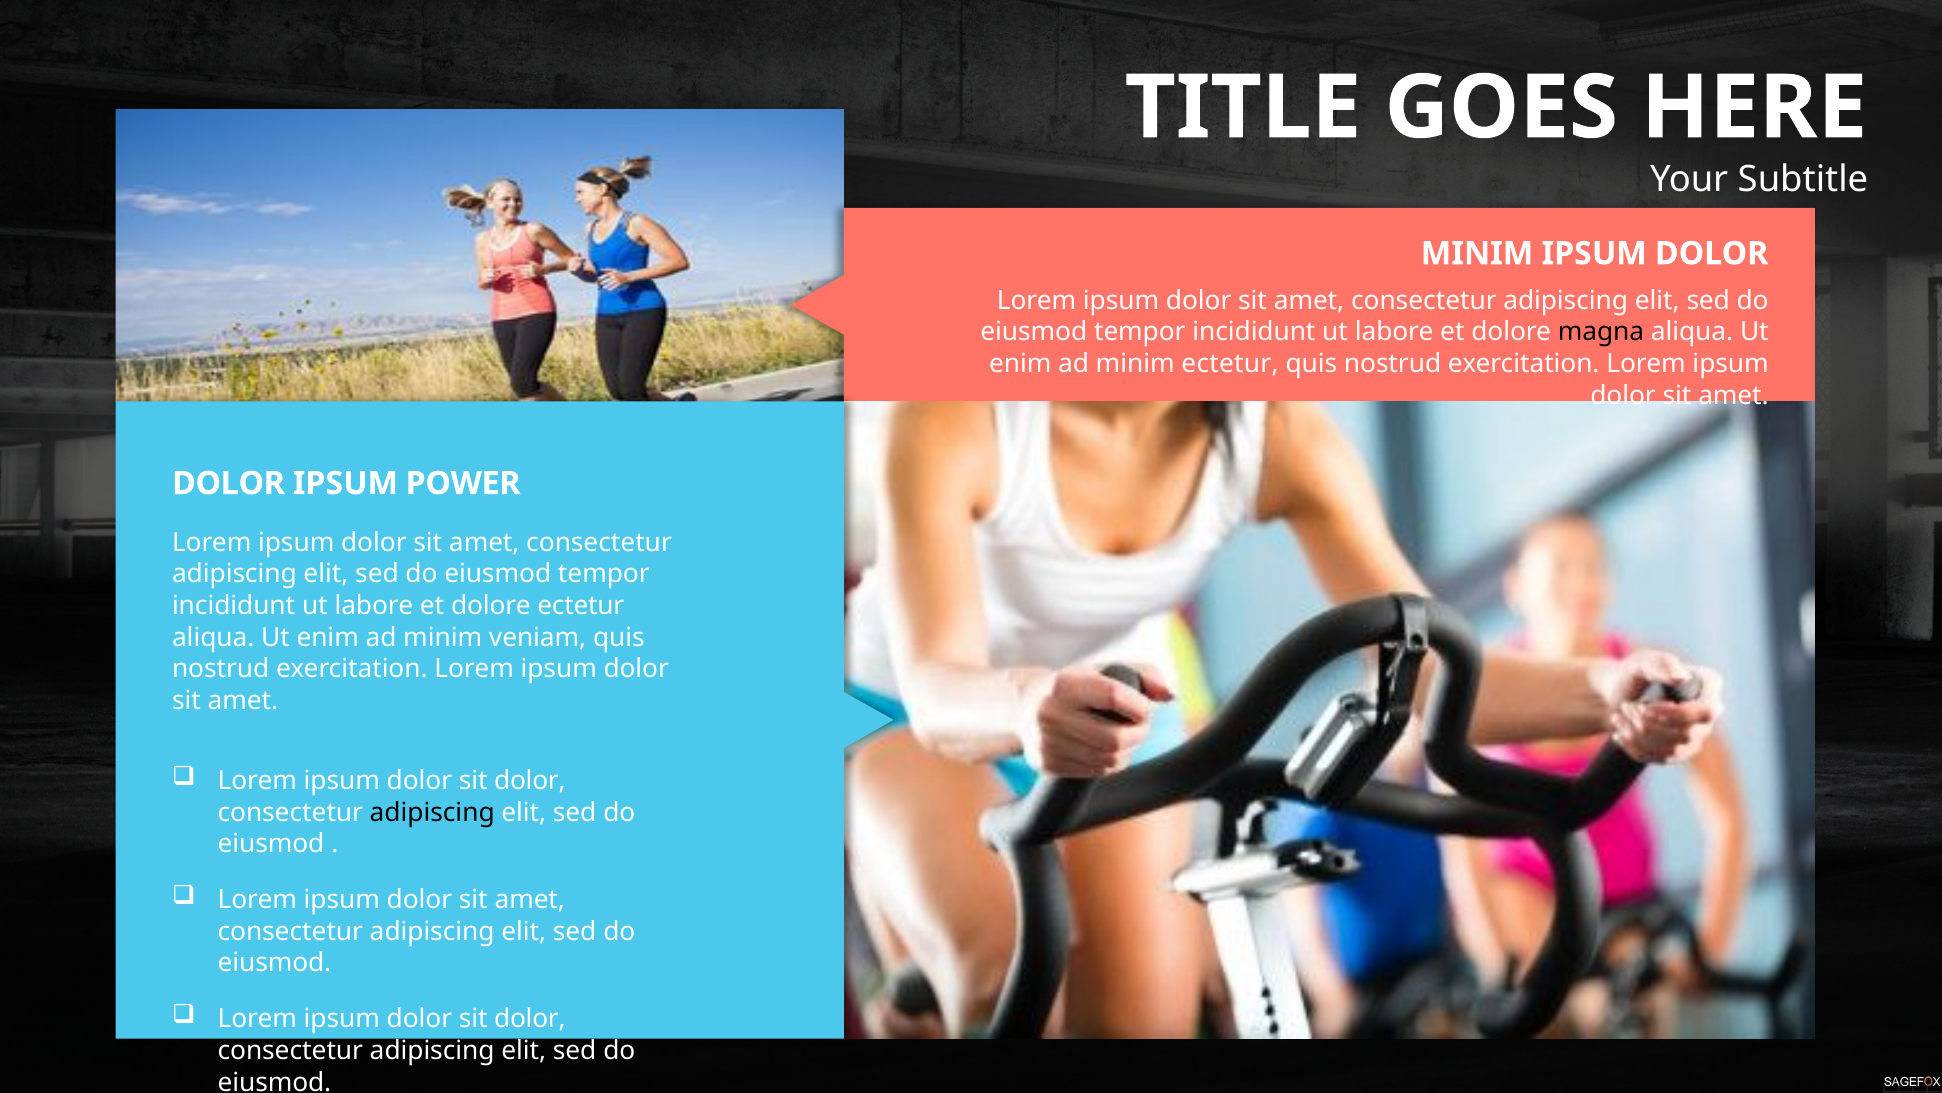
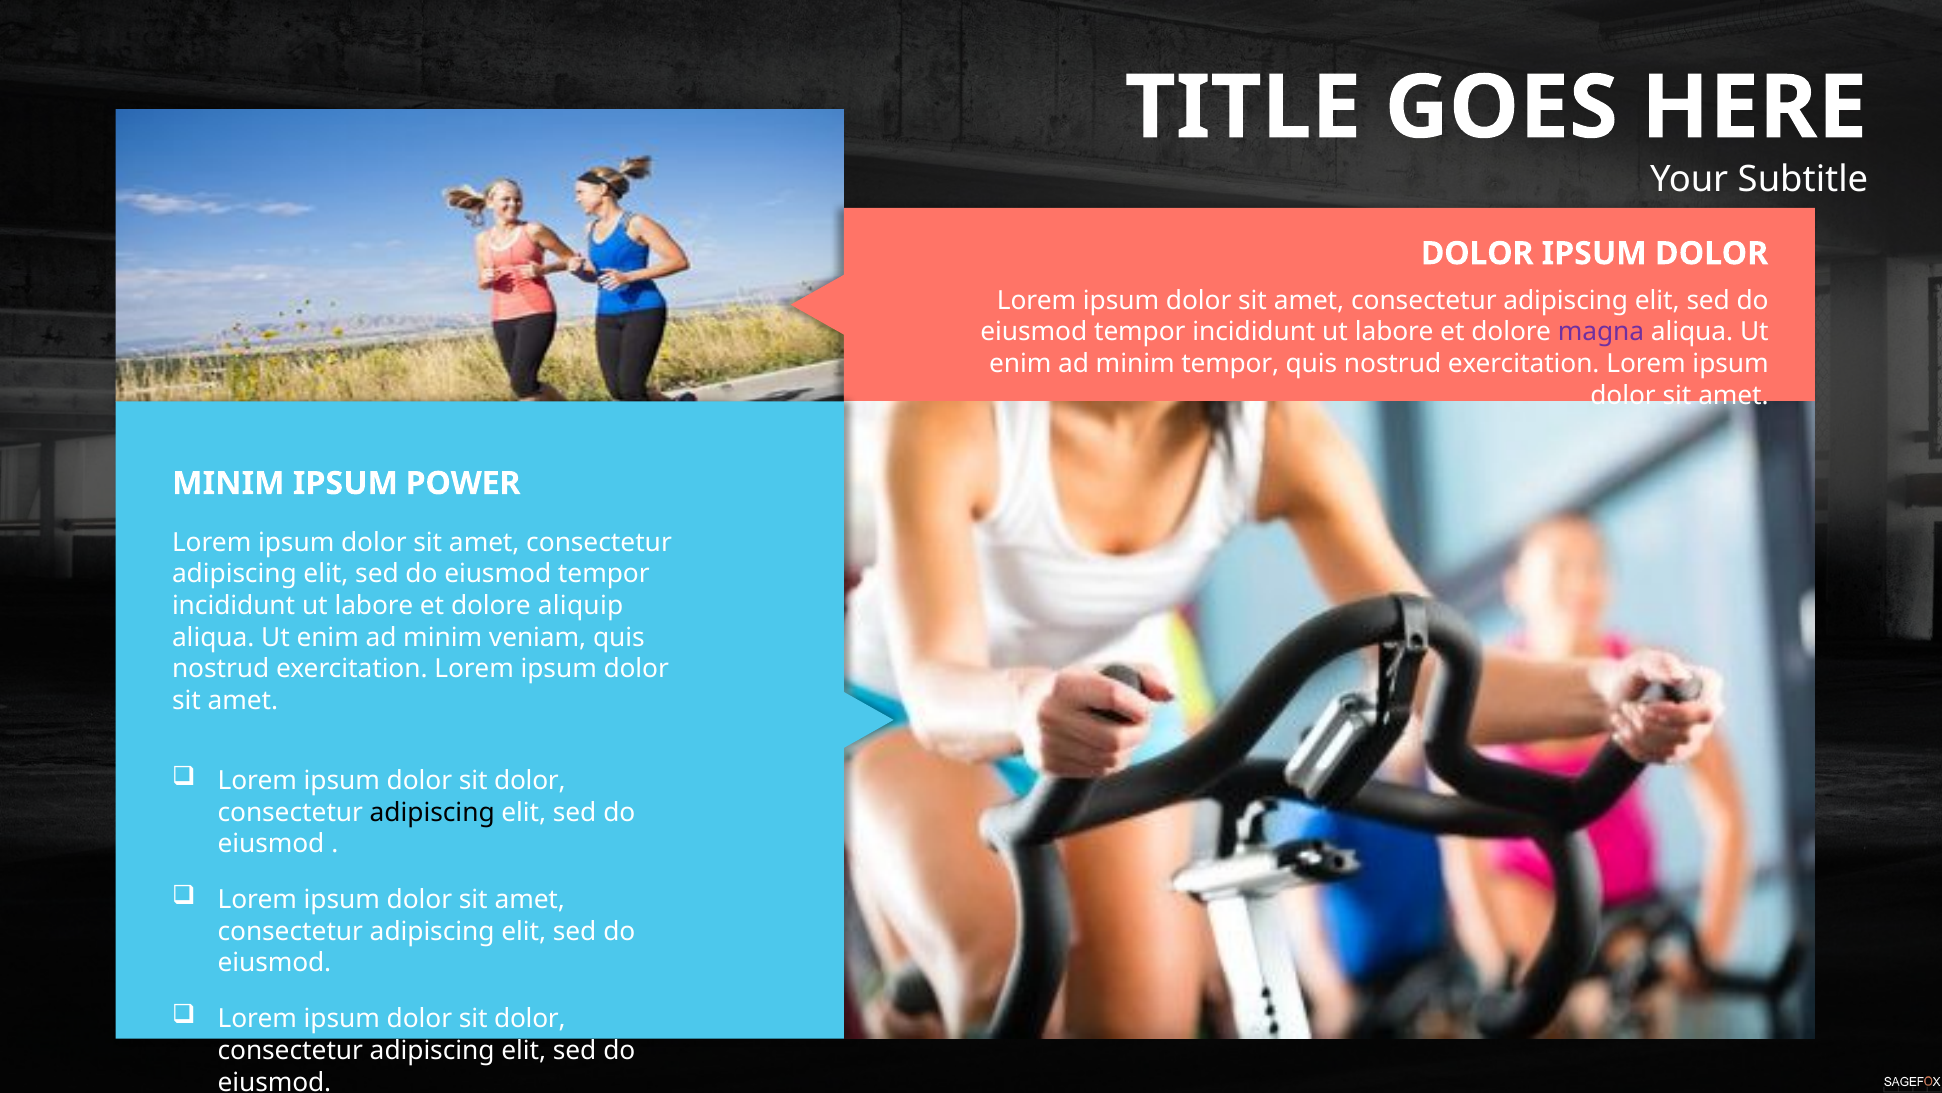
MINIM at (1477, 253): MINIM -> DOLOR
magna colour: black -> purple
minim ectetur: ectetur -> tempor
DOLOR at (229, 483): DOLOR -> MINIM
dolore ectetur: ectetur -> aliquip
